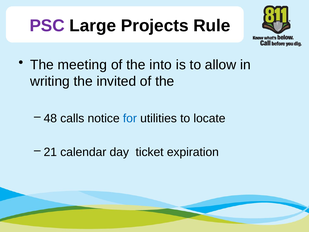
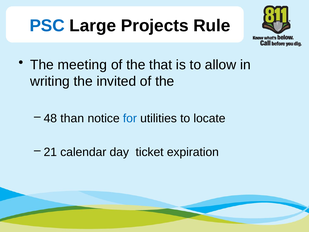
PSC colour: purple -> blue
into: into -> that
calls: calls -> than
